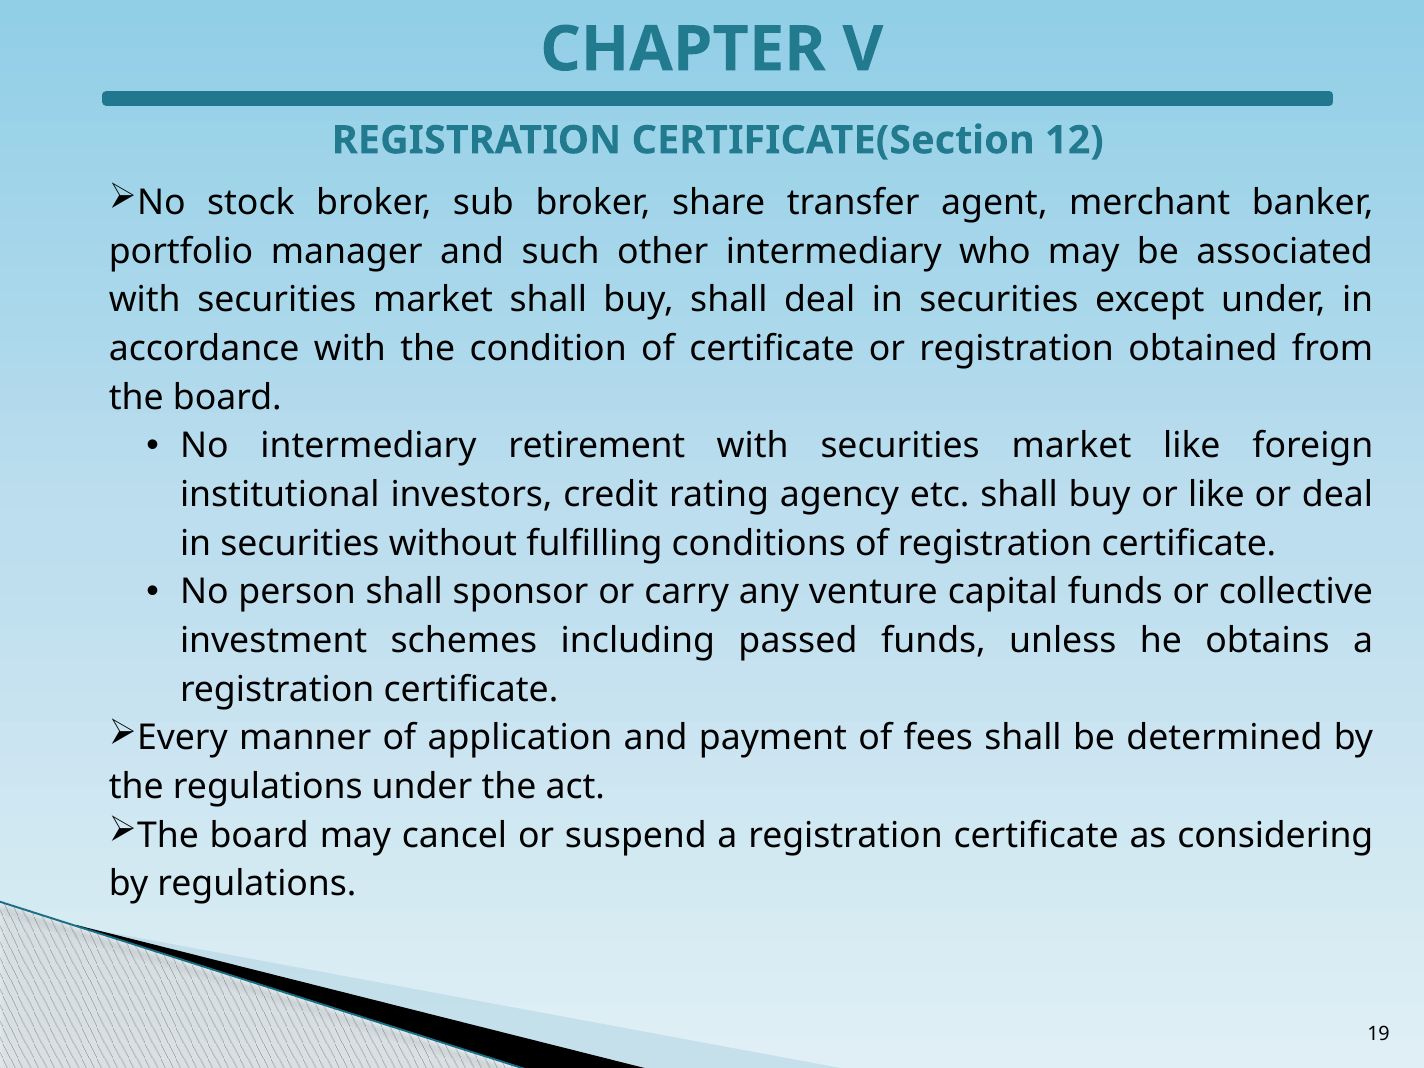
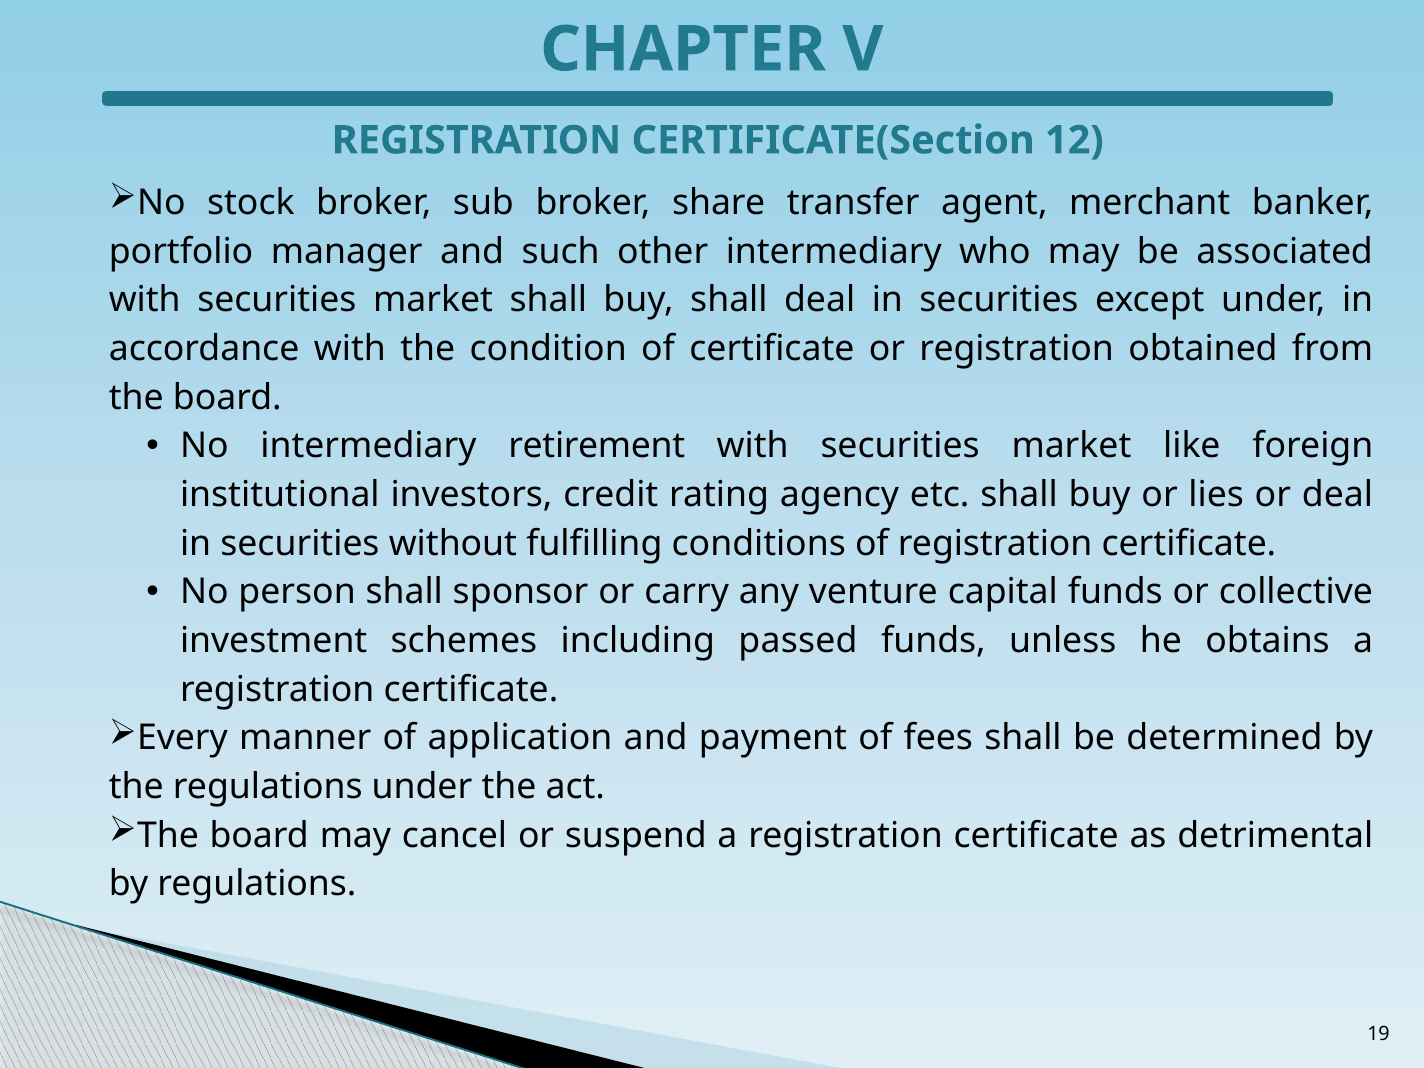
or like: like -> lies
considering: considering -> detrimental
